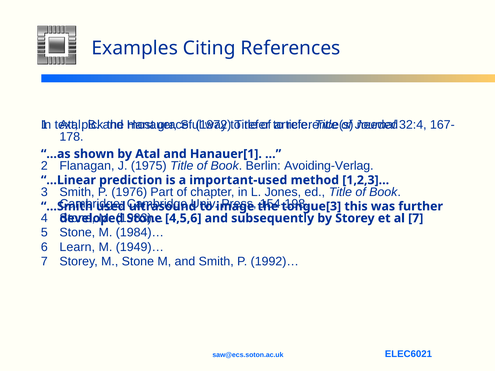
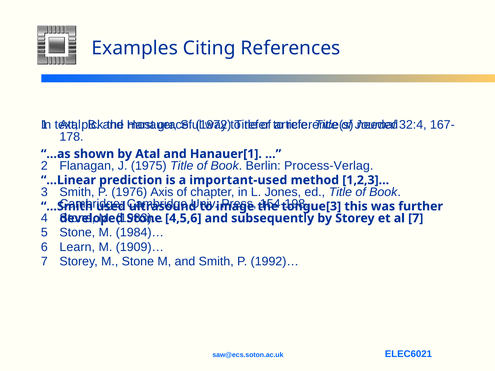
Avoiding-Verlag: Avoiding-Verlag -> Process-Verlag
Part: Part -> Axis
1949)…: 1949)… -> 1909)…
